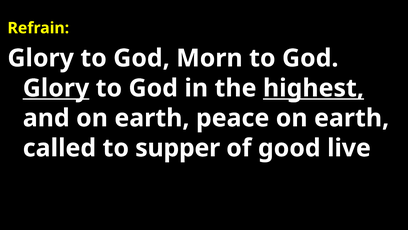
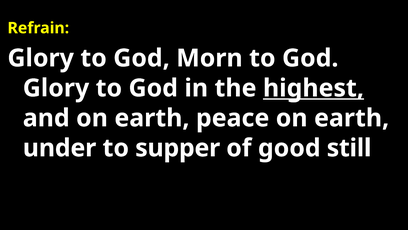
Glory at (56, 88) underline: present -> none
called: called -> under
live: live -> still
